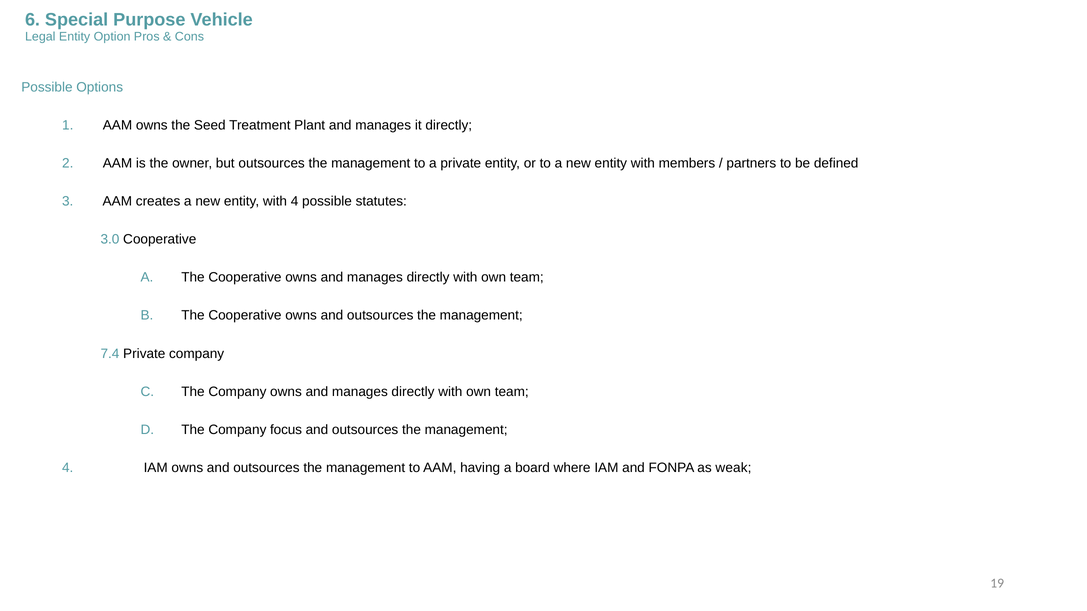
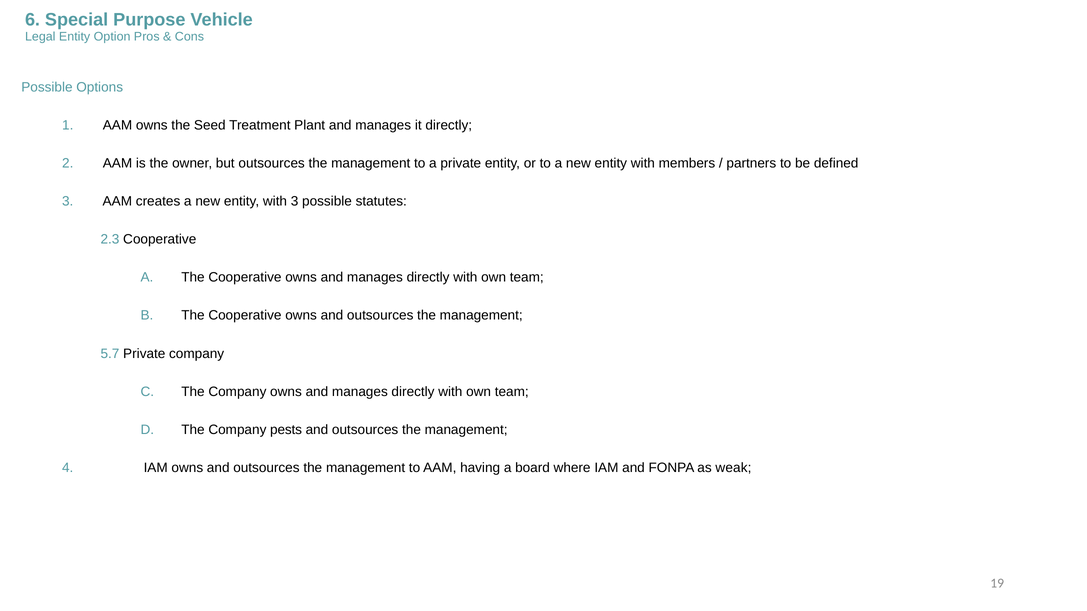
with 4: 4 -> 3
3.0: 3.0 -> 2.3
7.4: 7.4 -> 5.7
focus: focus -> pests
